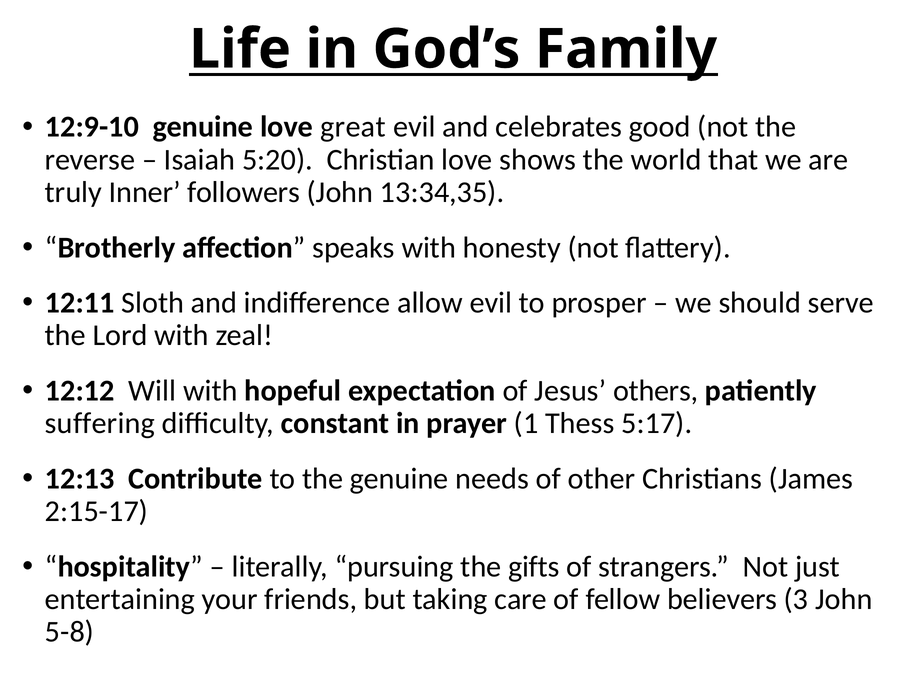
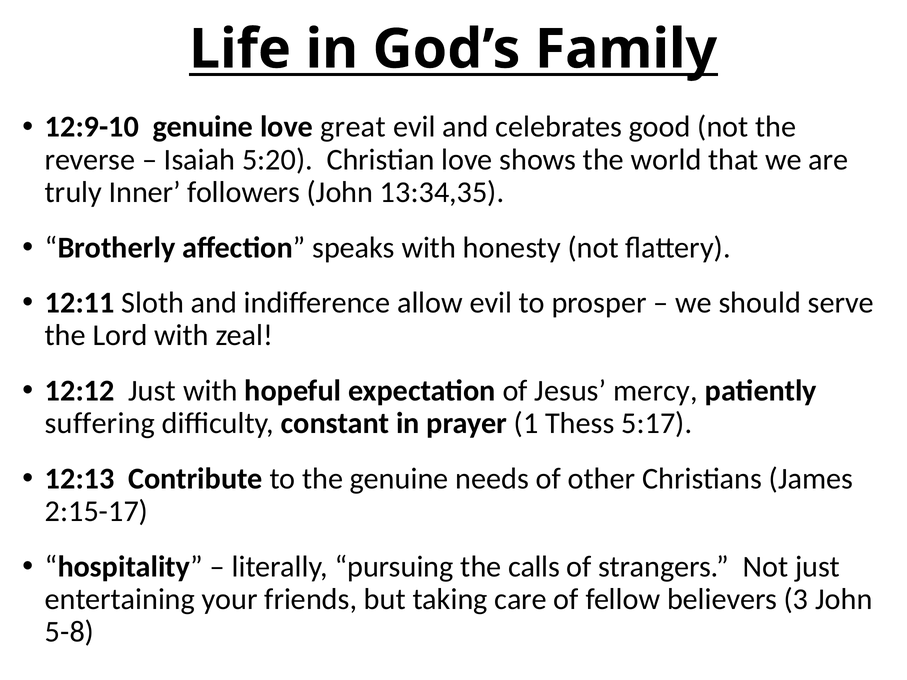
12:12 Will: Will -> Just
others: others -> mercy
gifts: gifts -> calls
